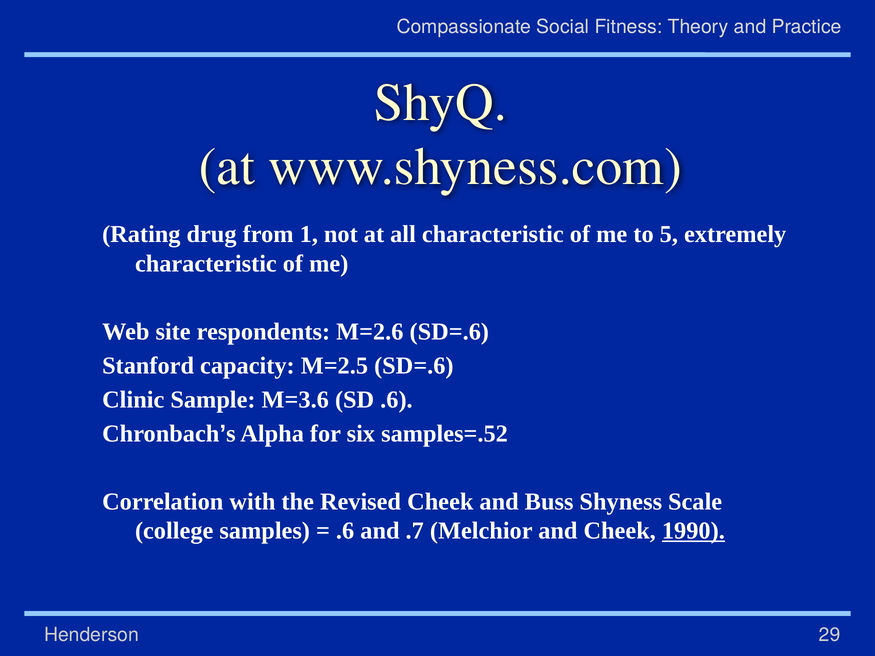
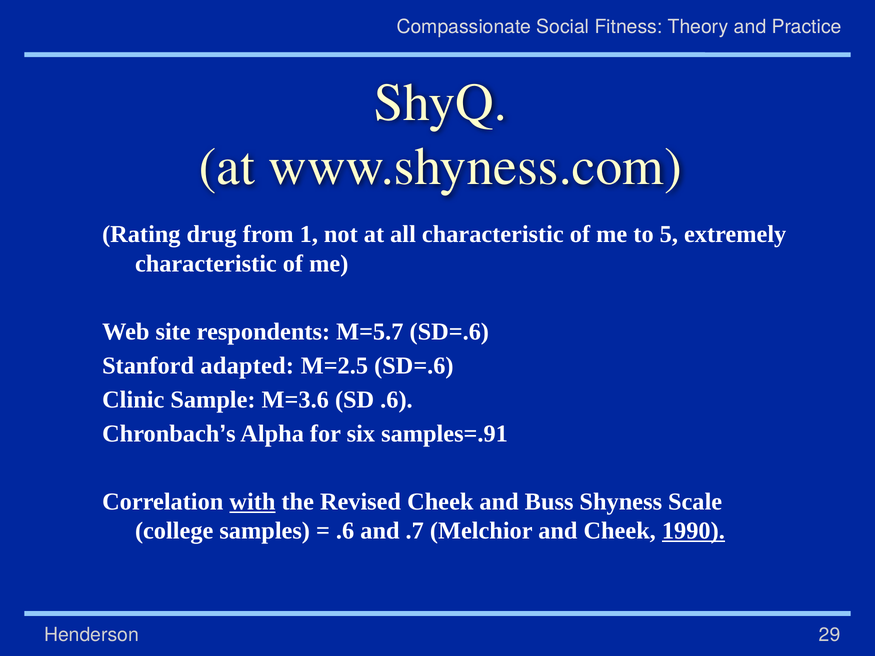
M=2.6: M=2.6 -> M=5.7
capacity: capacity -> adapted
samples=.52: samples=.52 -> samples=.91
with underline: none -> present
